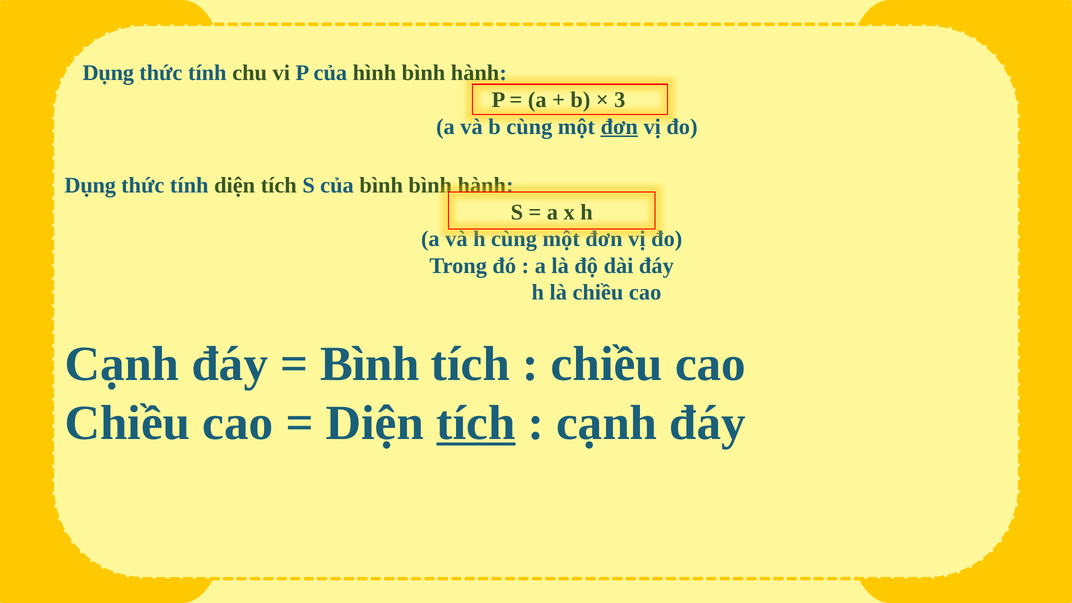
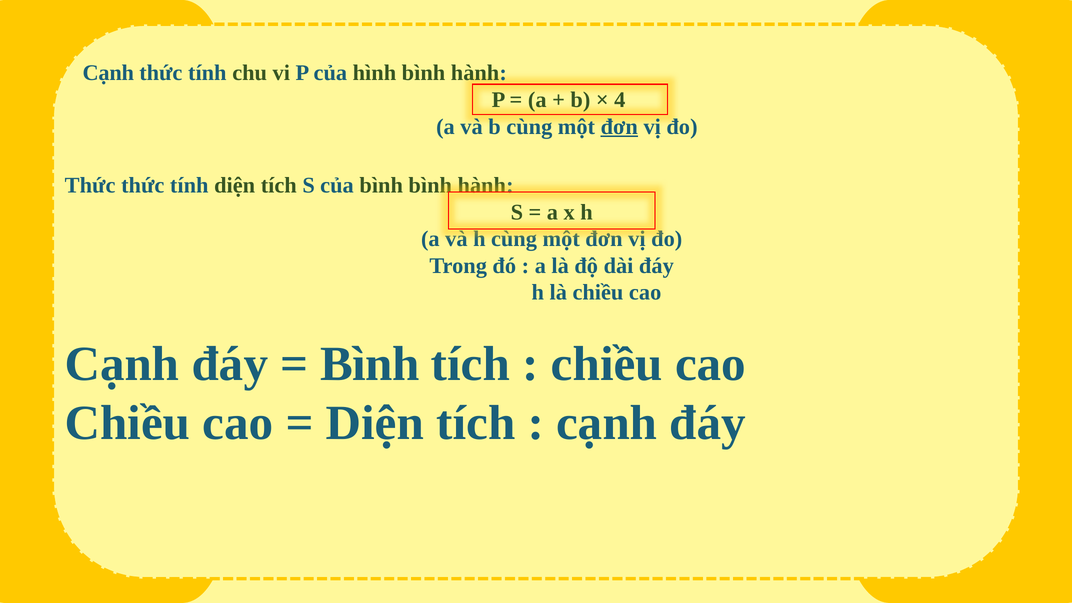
Dụng at (108, 73): Dụng -> Cạnh
3: 3 -> 4
Dụng at (90, 185): Dụng -> Thức
tích at (476, 423) underline: present -> none
